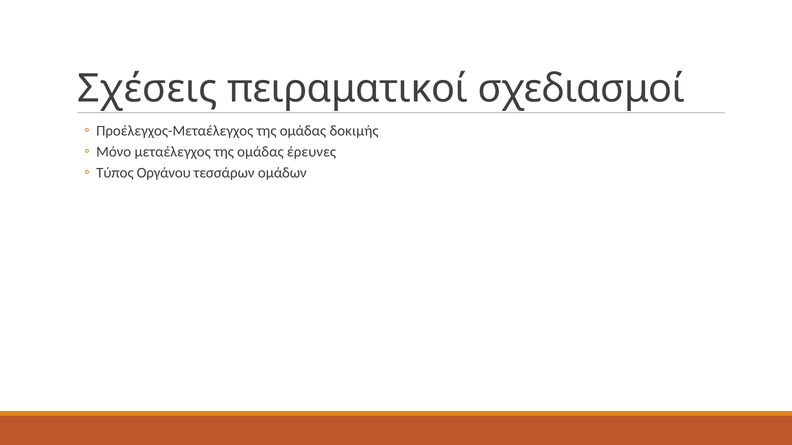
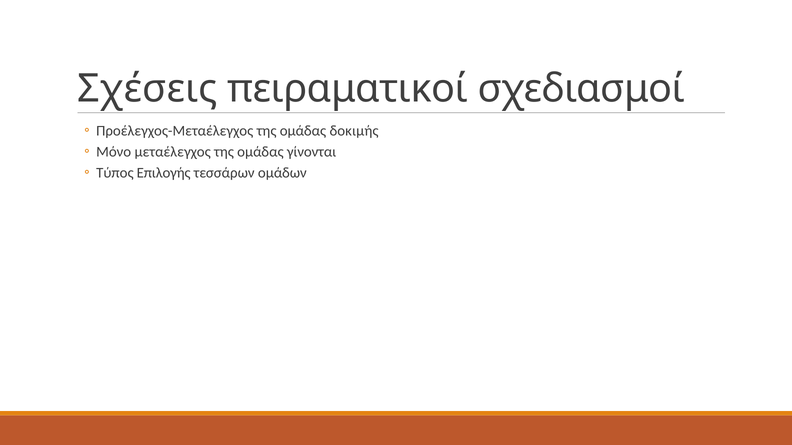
έρευνες: έρευνες -> γίνονται
Οργάνου: Οργάνου -> Επιλογής
